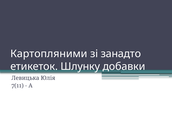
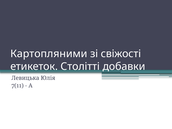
занадто: занадто -> свіжості
Шлунку: Шлунку -> Столітті
